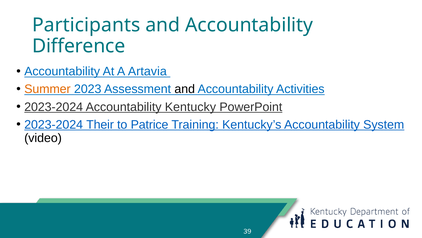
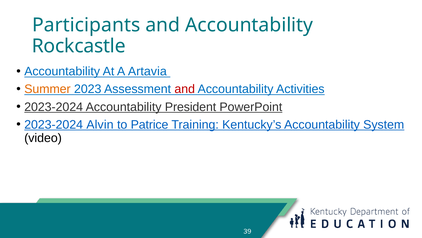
Difference: Difference -> Rockcastle
and at (185, 89) colour: black -> red
Kentucky: Kentucky -> President
Their: Their -> Alvin
